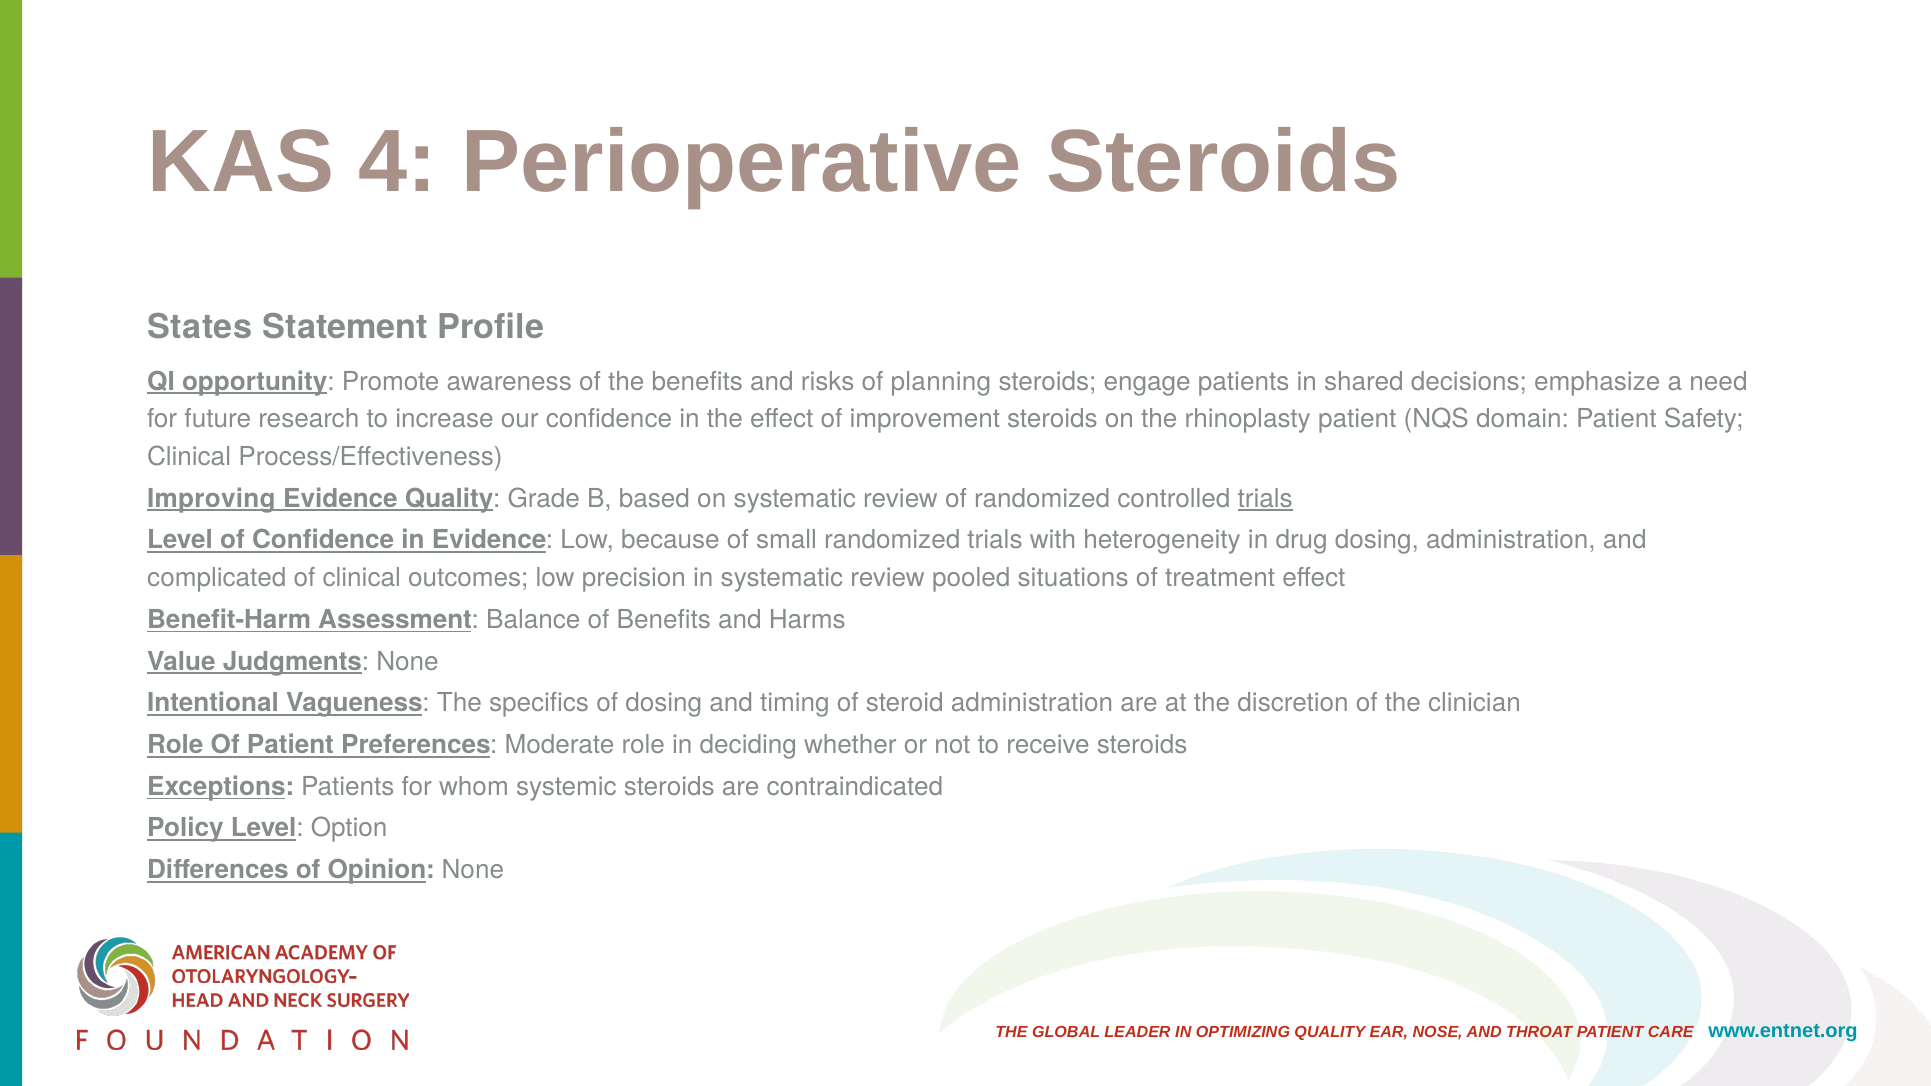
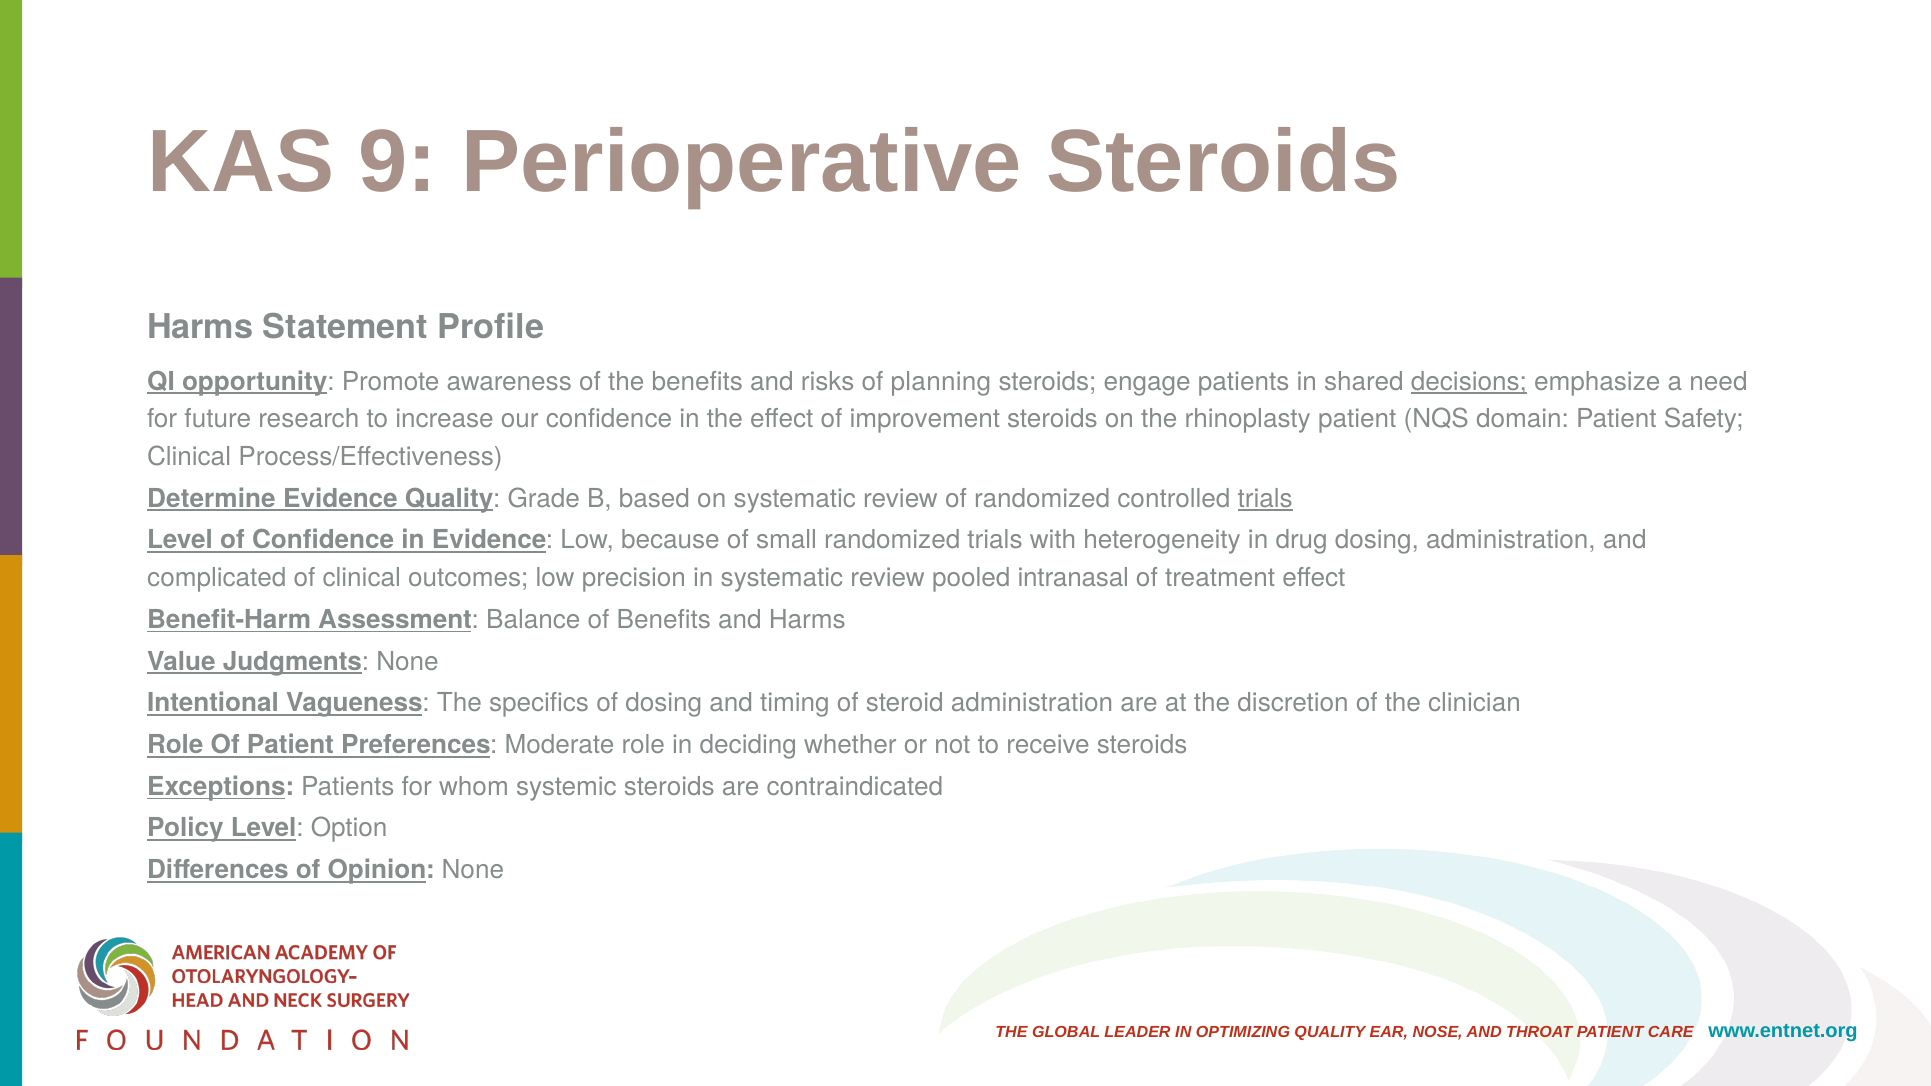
4: 4 -> 9
States at (200, 328): States -> Harms
decisions underline: none -> present
Improving: Improving -> Determine
situations: situations -> intranasal
